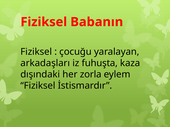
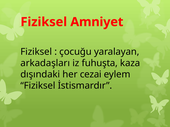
Babanın: Babanın -> Amniyet
zorla: zorla -> cezai
